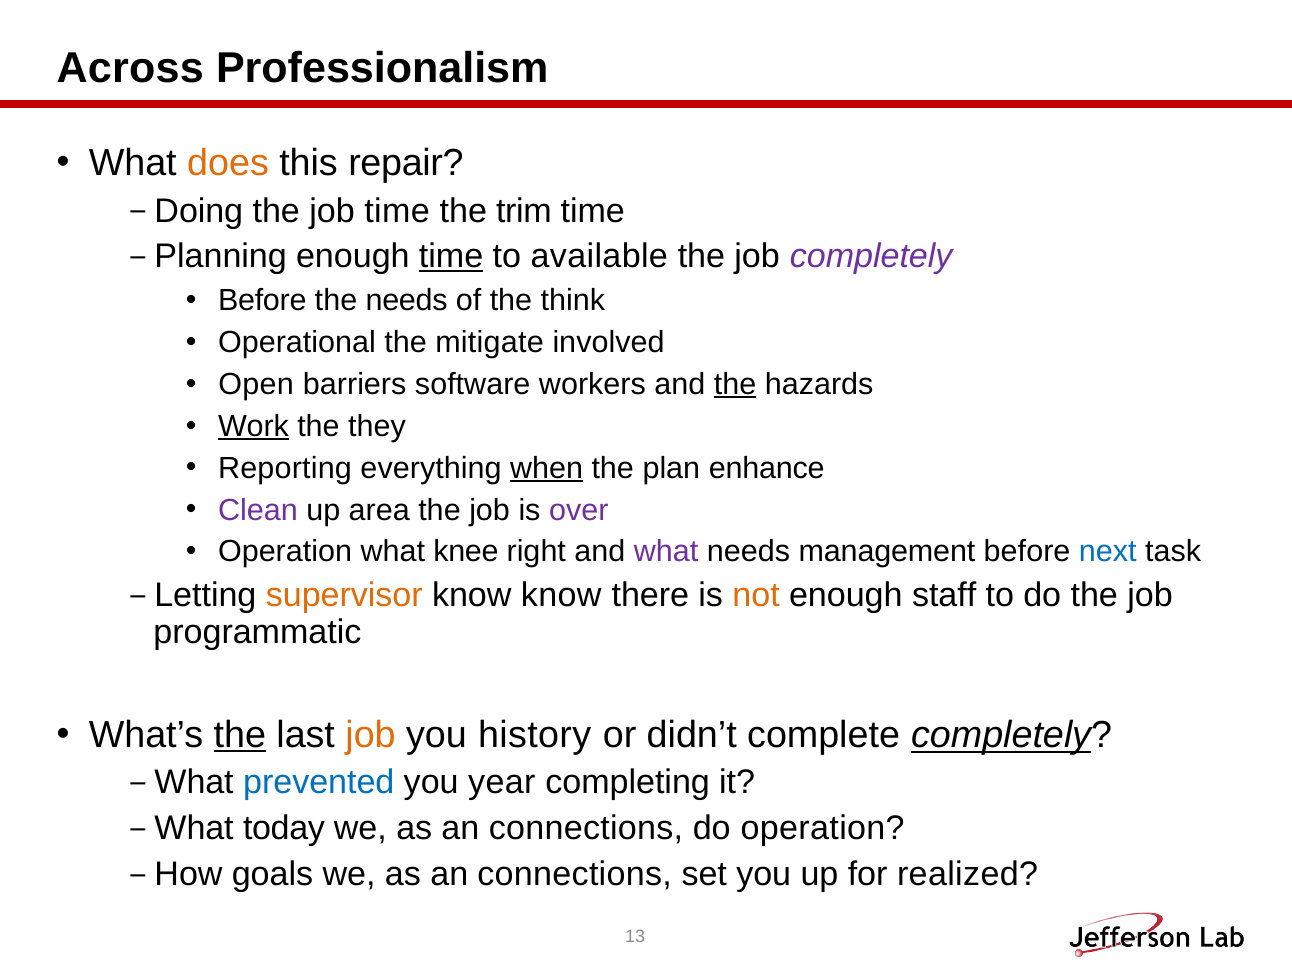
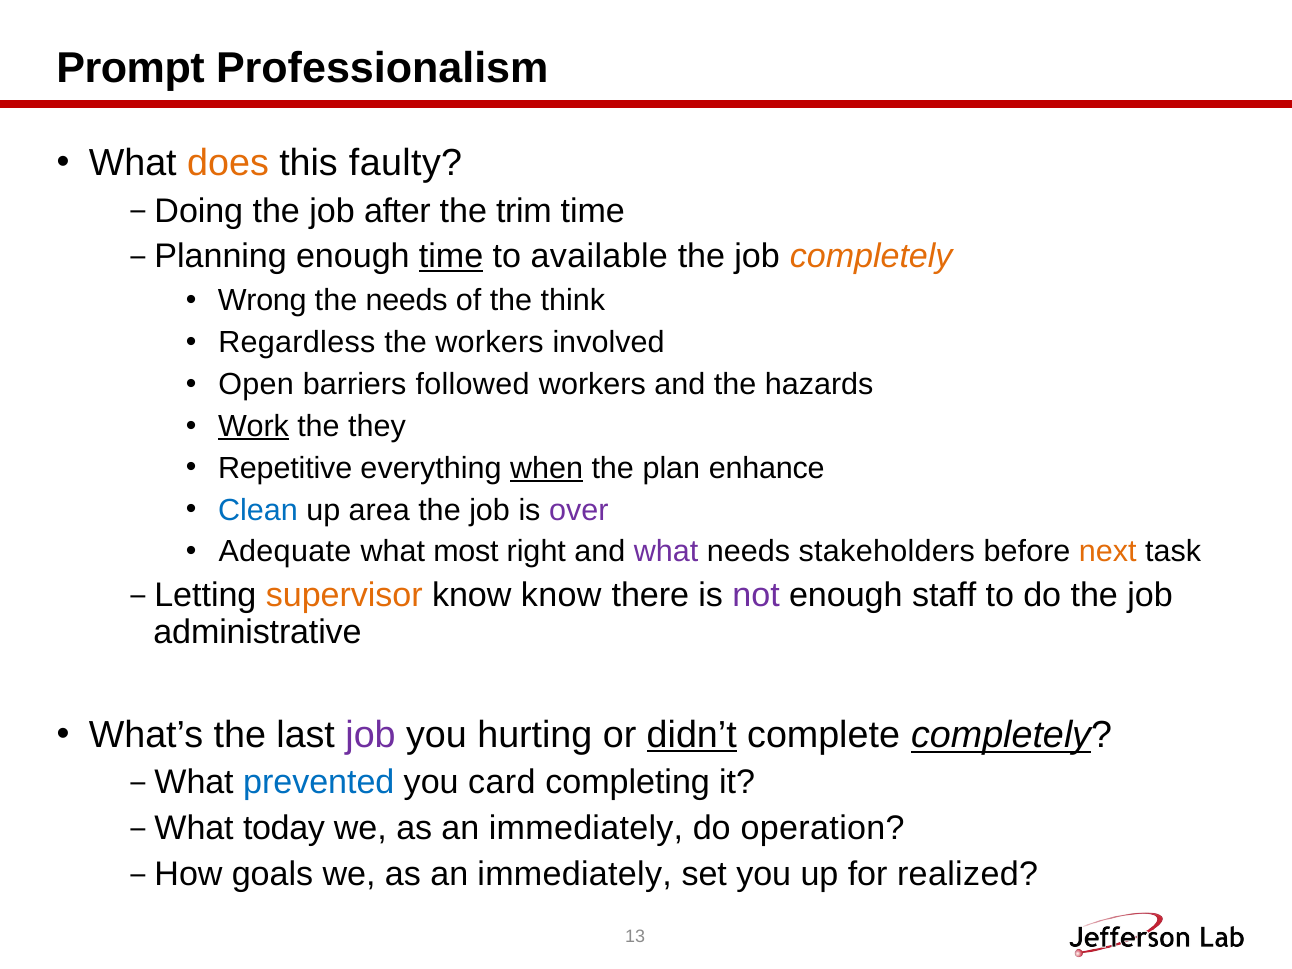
Across: Across -> Prompt
repair: repair -> faulty
job time: time -> after
completely at (871, 257) colour: purple -> orange
Before at (262, 300): Before -> Wrong
Operational: Operational -> Regardless
the mitigate: mitigate -> workers
software: software -> followed
the at (735, 384) underline: present -> none
Reporting: Reporting -> Repetitive
Clean colour: purple -> blue
Operation at (285, 552): Operation -> Adequate
knee: knee -> most
management: management -> stakeholders
next colour: blue -> orange
not colour: orange -> purple
programmatic: programmatic -> administrative
the at (240, 735) underline: present -> none
job at (371, 735) colour: orange -> purple
history: history -> hurting
didn’t underline: none -> present
year: year -> card
connections at (586, 829): connections -> immediately
connections at (575, 874): connections -> immediately
